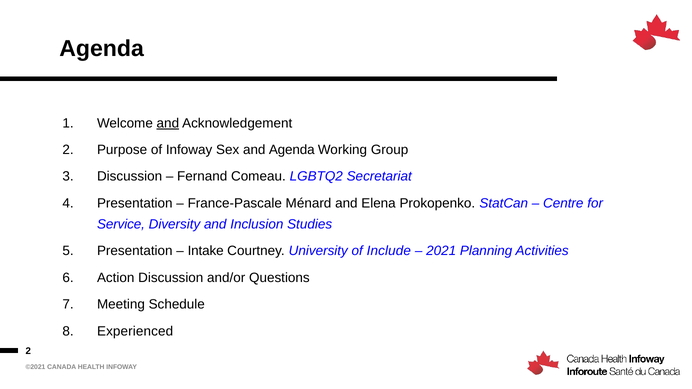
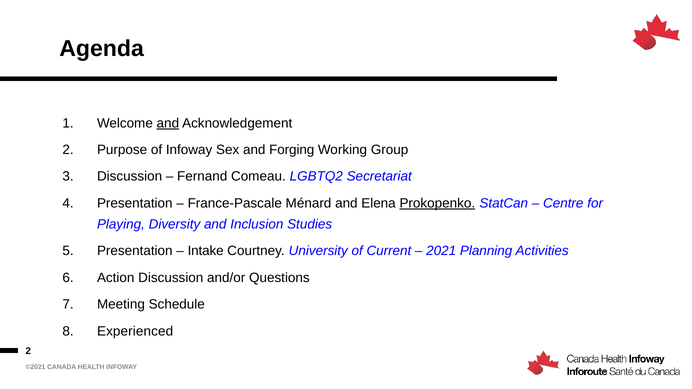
and Agenda: Agenda -> Forging
Prokopenko underline: none -> present
Service: Service -> Playing
Include: Include -> Current
